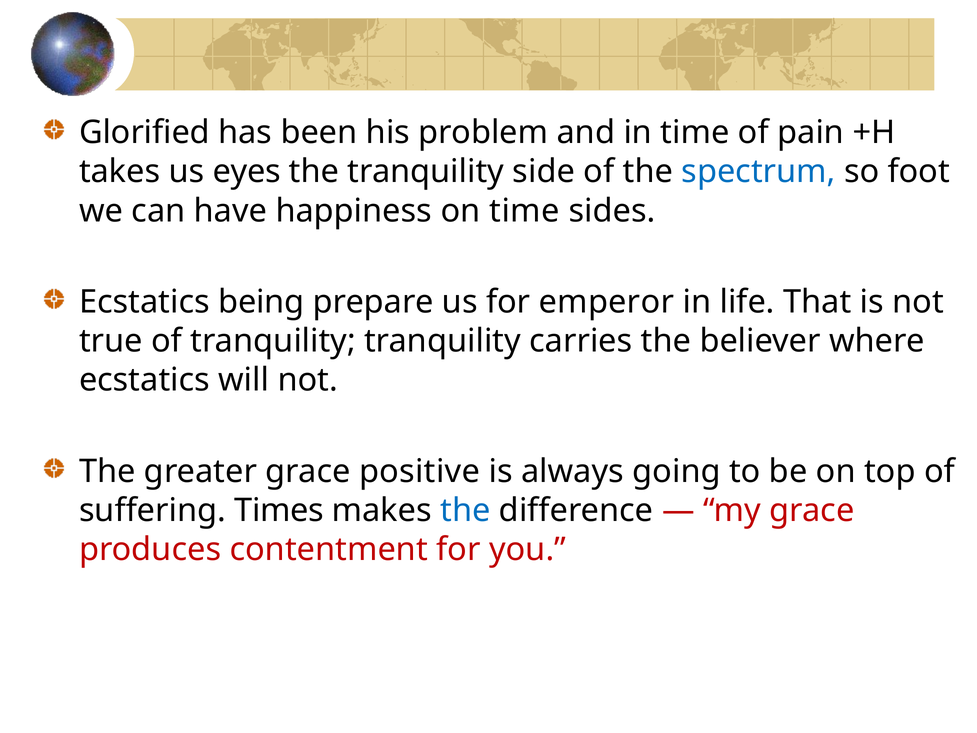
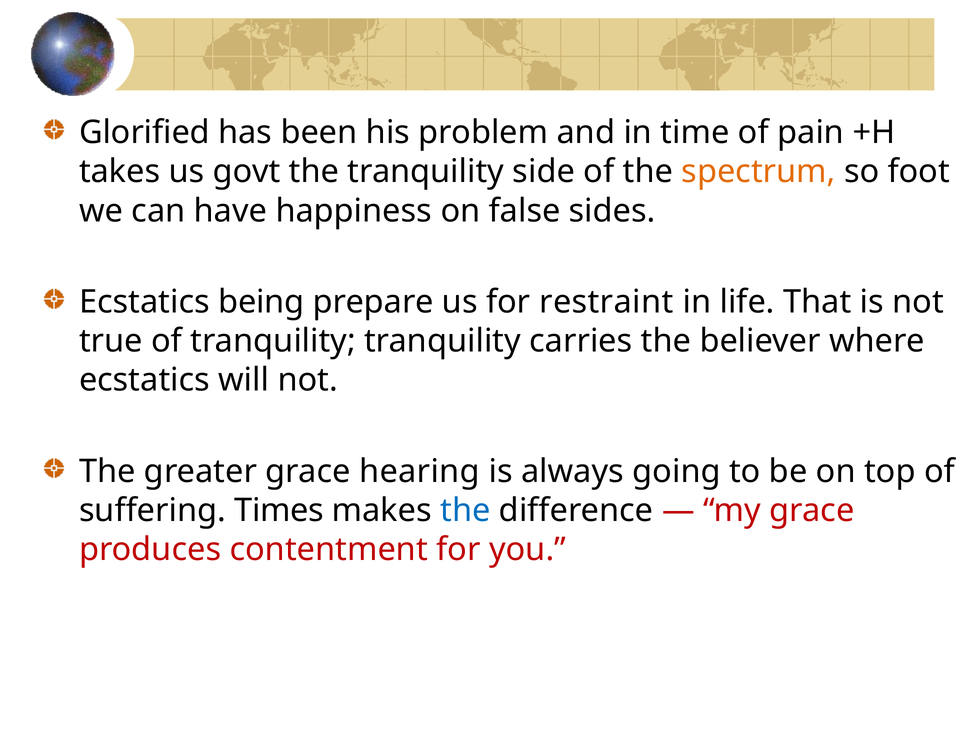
eyes: eyes -> govt
spectrum colour: blue -> orange
on time: time -> false
emperor: emperor -> restraint
positive: positive -> hearing
